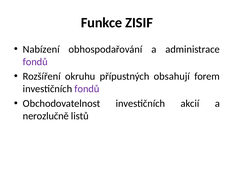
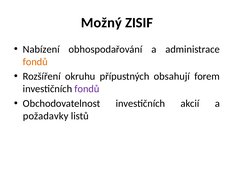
Funkce: Funkce -> Možný
fondů at (35, 62) colour: purple -> orange
nerozlučně: nerozlučně -> požadavky
